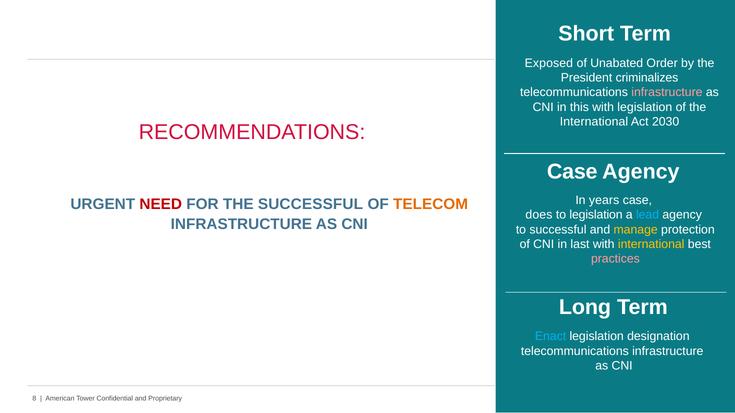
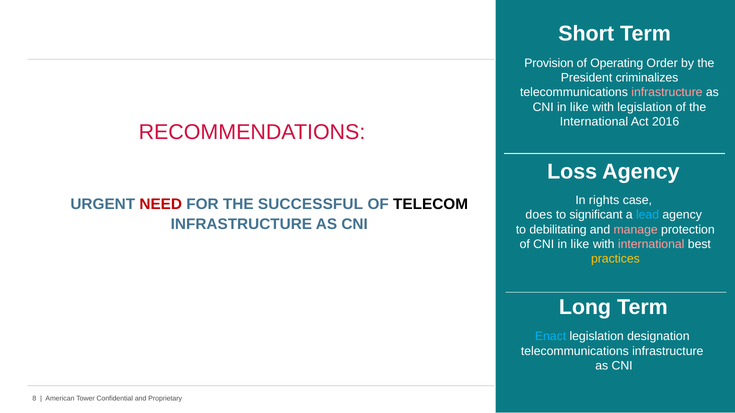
Exposed: Exposed -> Provision
Unabated: Unabated -> Operating
this at (579, 107): this -> like
2030: 2030 -> 2016
Case at (572, 172): Case -> Loss
years: years -> rights
TELECOM colour: orange -> black
to legislation: legislation -> significant
to successful: successful -> debilitating
manage colour: yellow -> pink
of CNI in last: last -> like
international at (651, 244) colour: yellow -> pink
practices colour: pink -> yellow
